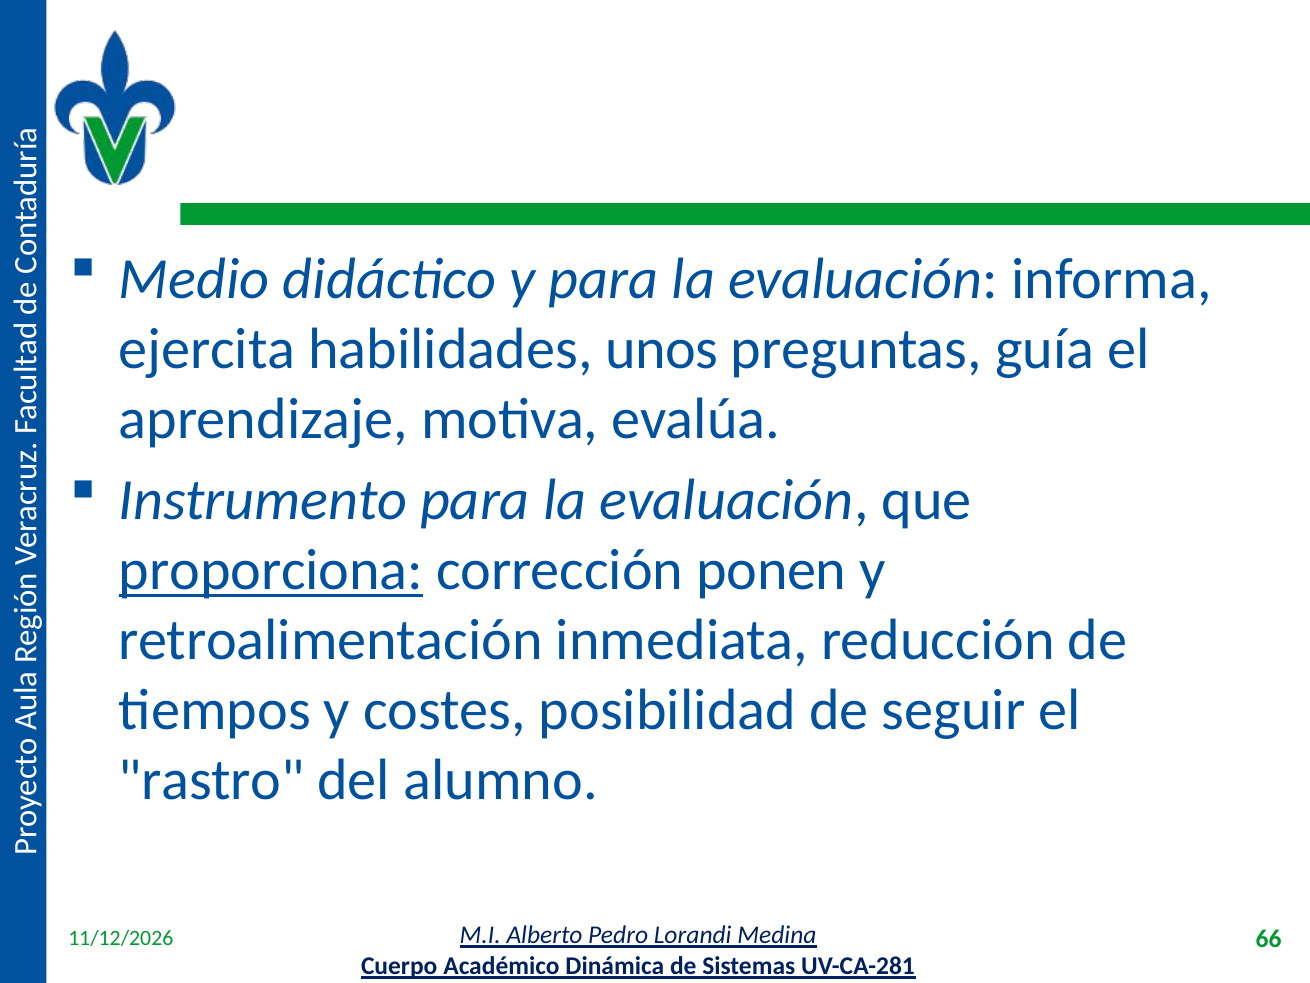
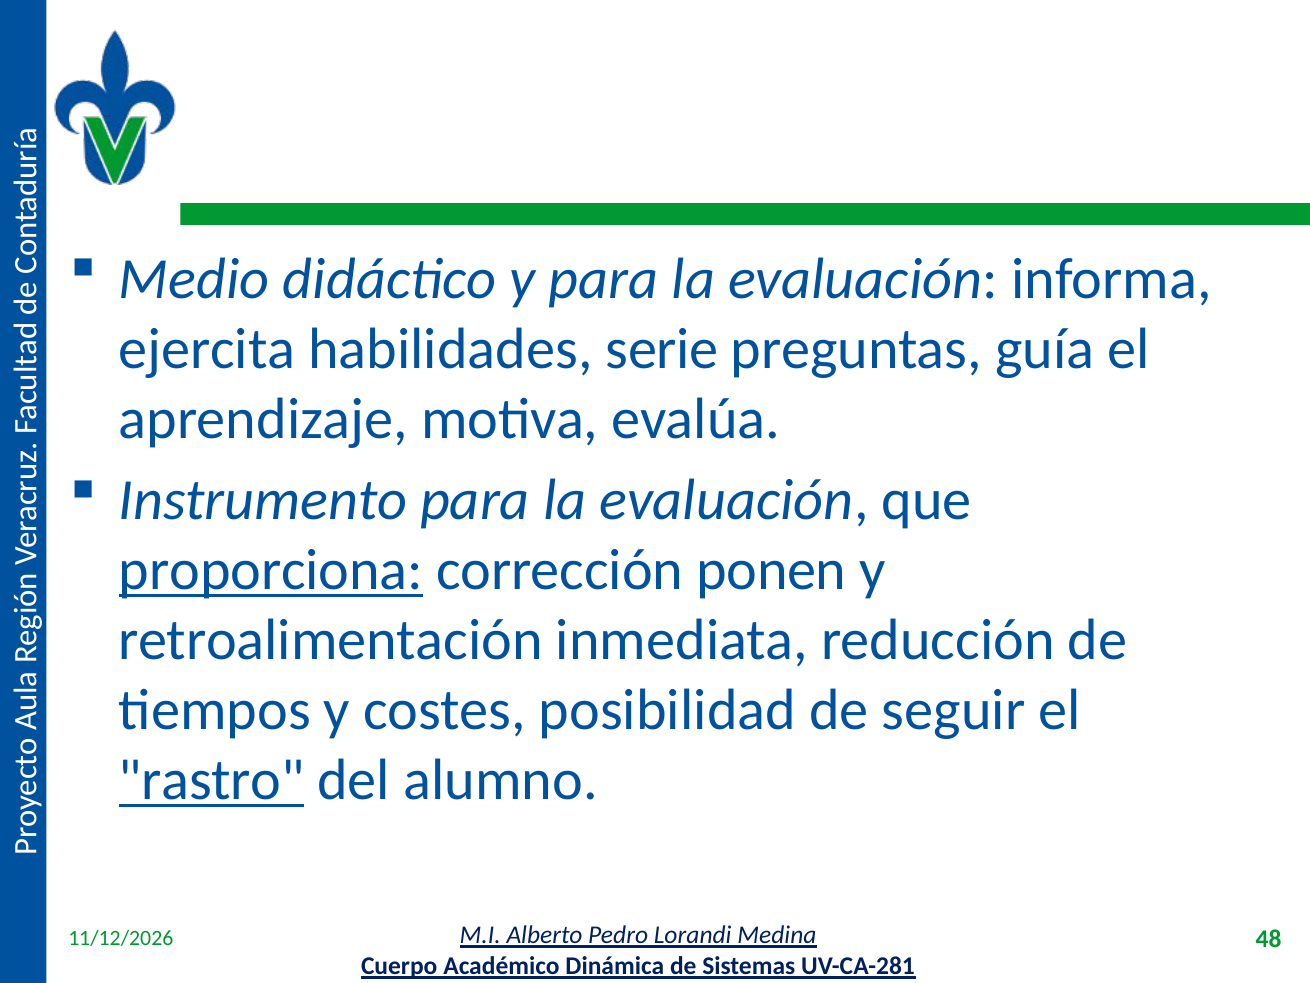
unos: unos -> serie
rastro underline: none -> present
66: 66 -> 48
